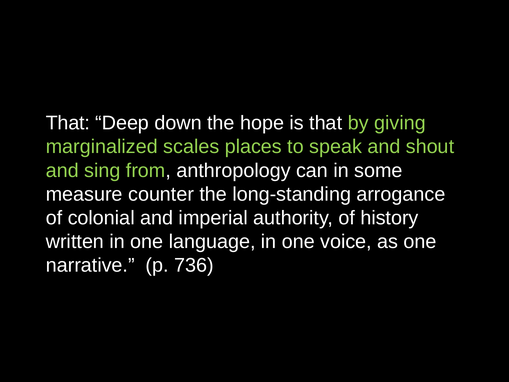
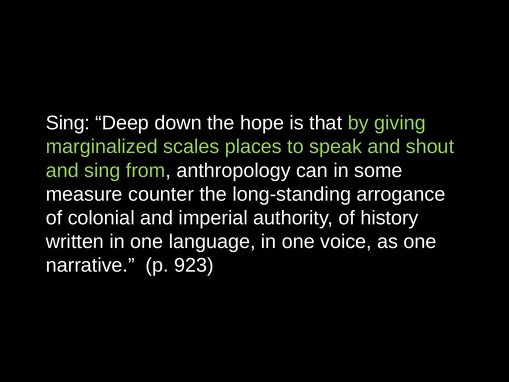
That at (68, 123): That -> Sing
736: 736 -> 923
